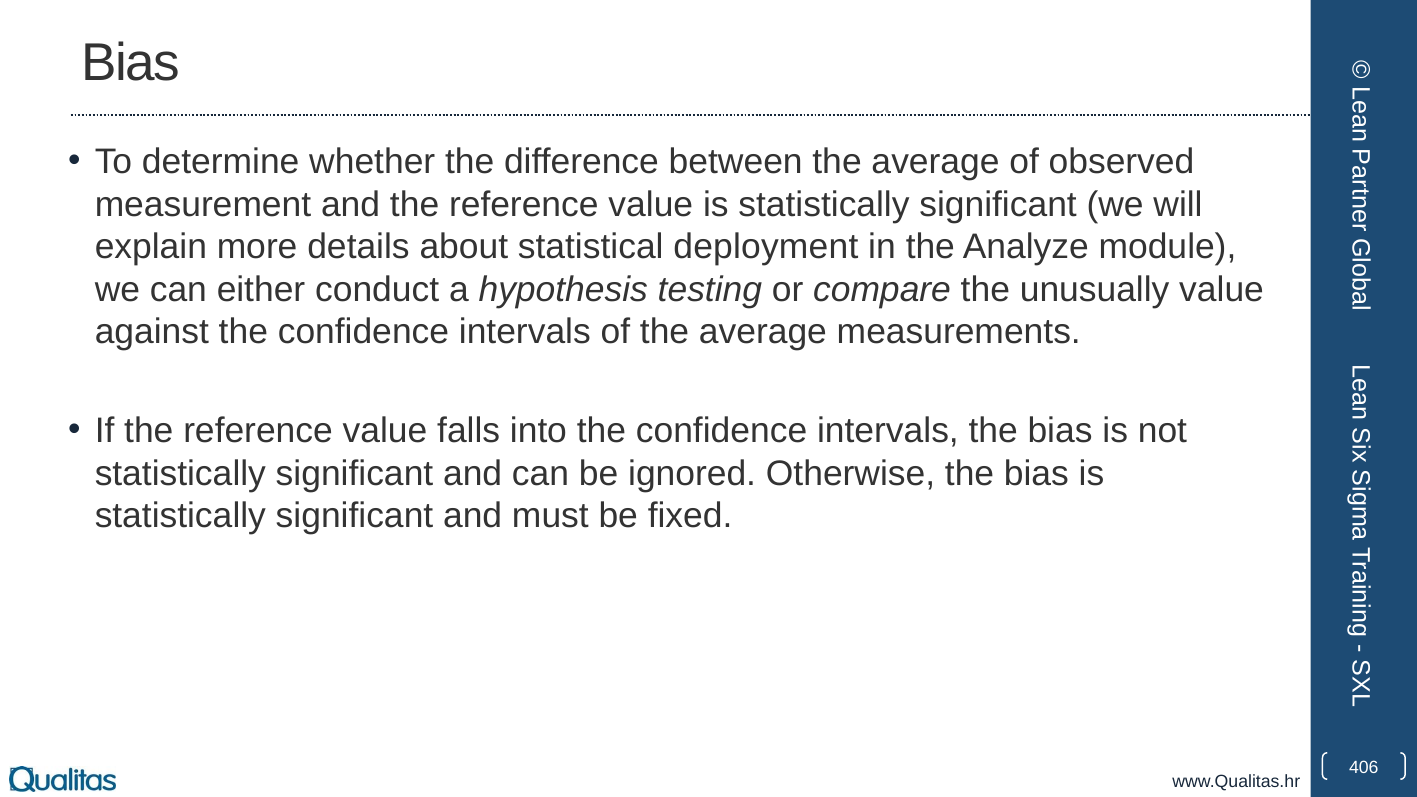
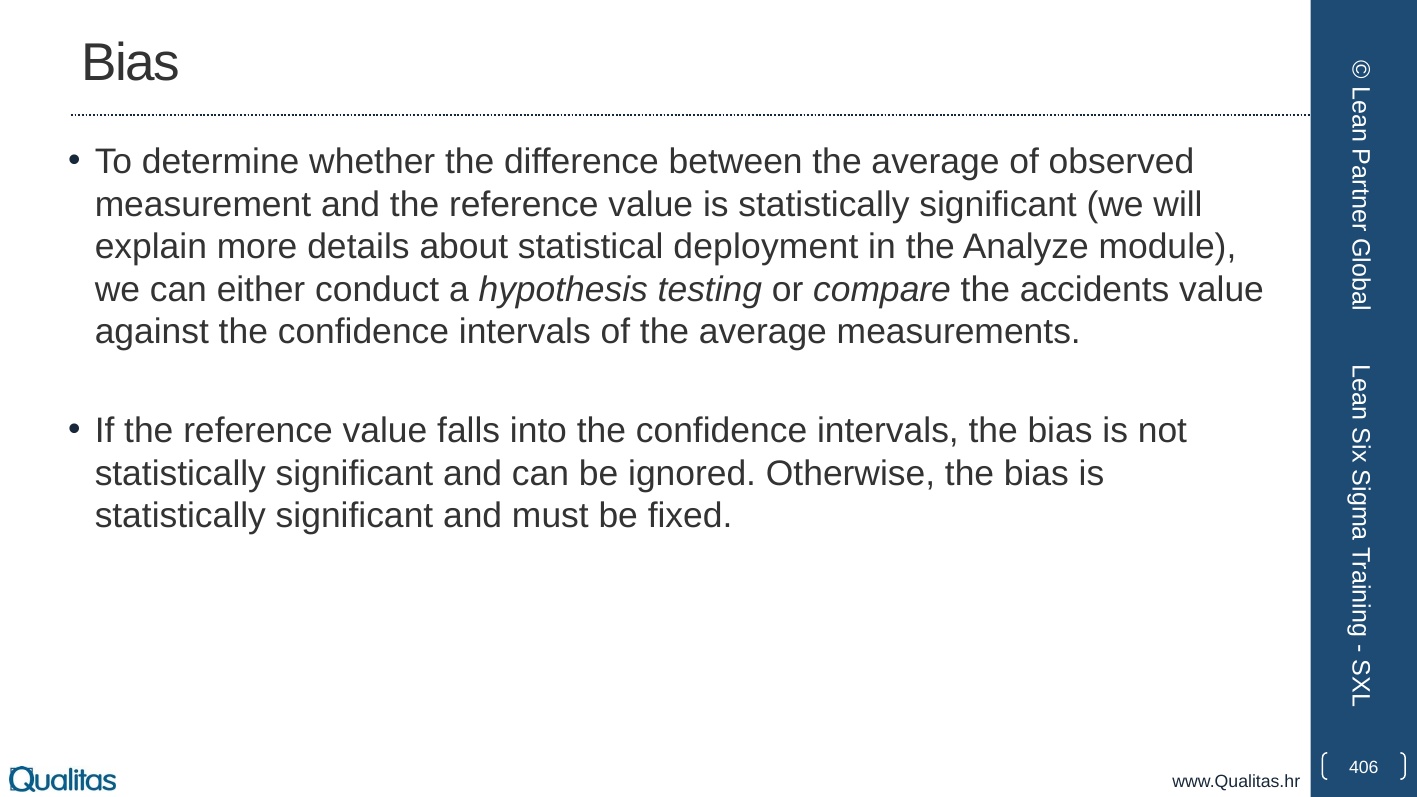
unusually: unusually -> accidents
